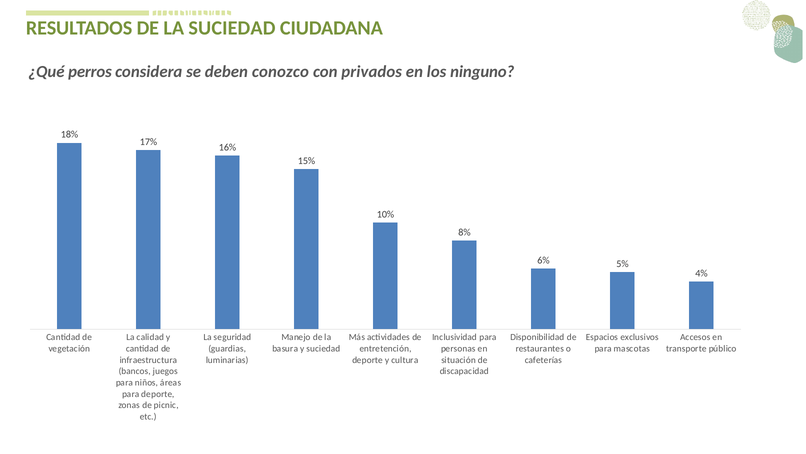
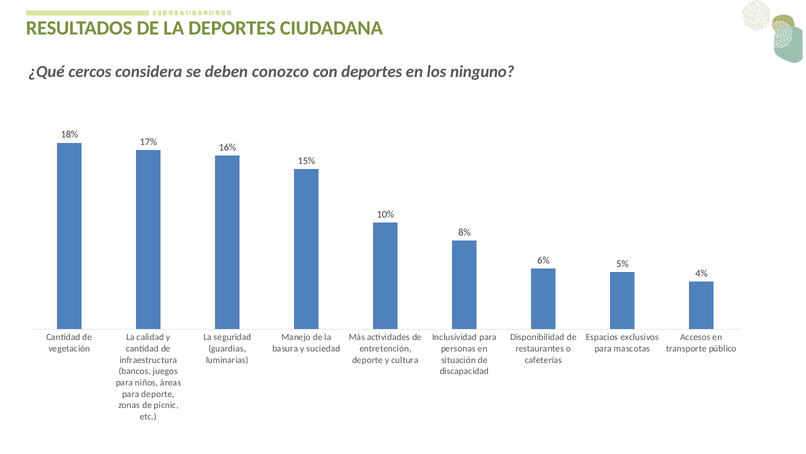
LA SUCIEDAD: SUCIEDAD -> DEPORTES
perros: perros -> cercos
con privados: privados -> deportes
